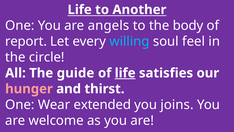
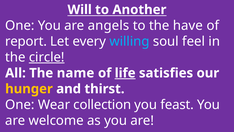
Life at (80, 10): Life -> Will
body: body -> have
circle underline: none -> present
guide: guide -> name
hunger colour: pink -> yellow
extended: extended -> collection
joins: joins -> feast
